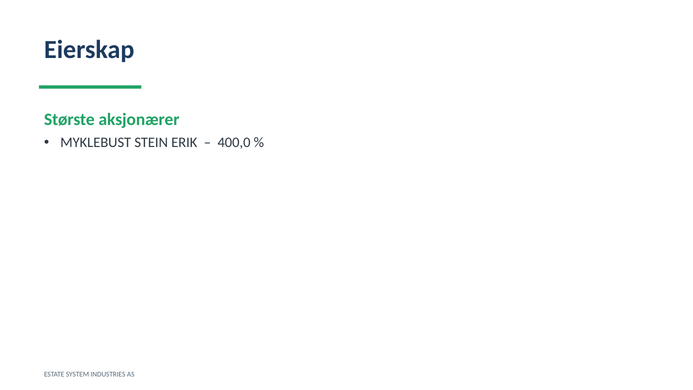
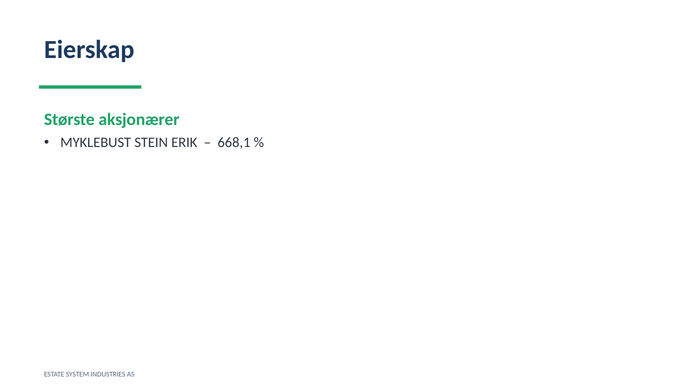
400,0: 400,0 -> 668,1
